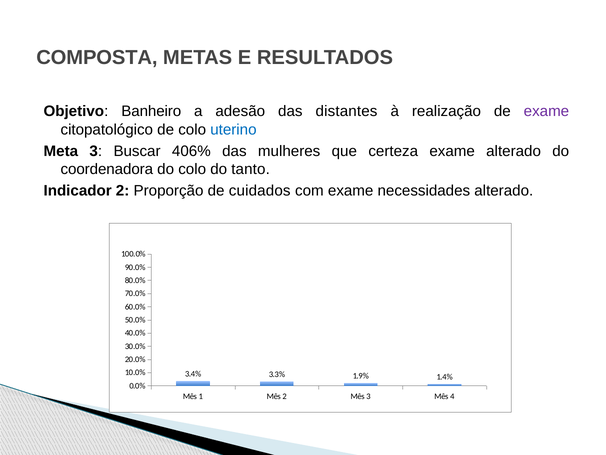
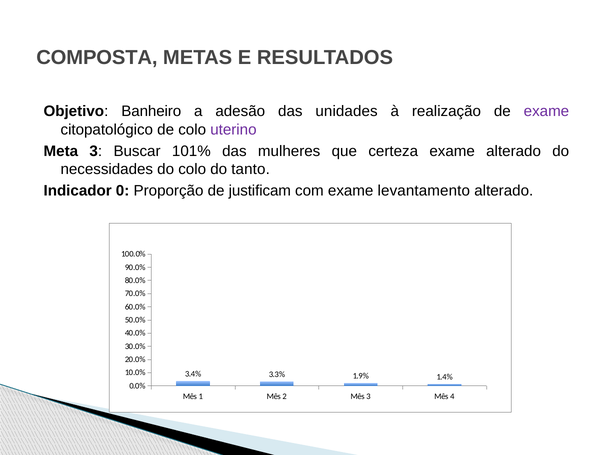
distantes: distantes -> unidades
uterino colour: blue -> purple
406%: 406% -> 101%
coordenadora: coordenadora -> necessidades
Indicador 2: 2 -> 0
cuidados: cuidados -> justificam
necessidades: necessidades -> levantamento
